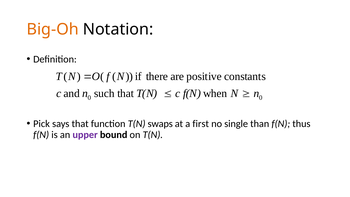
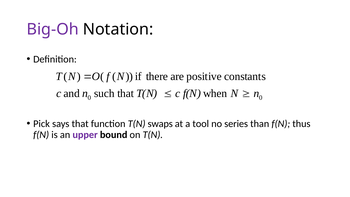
Big-Oh colour: orange -> purple
first: first -> tool
single: single -> series
